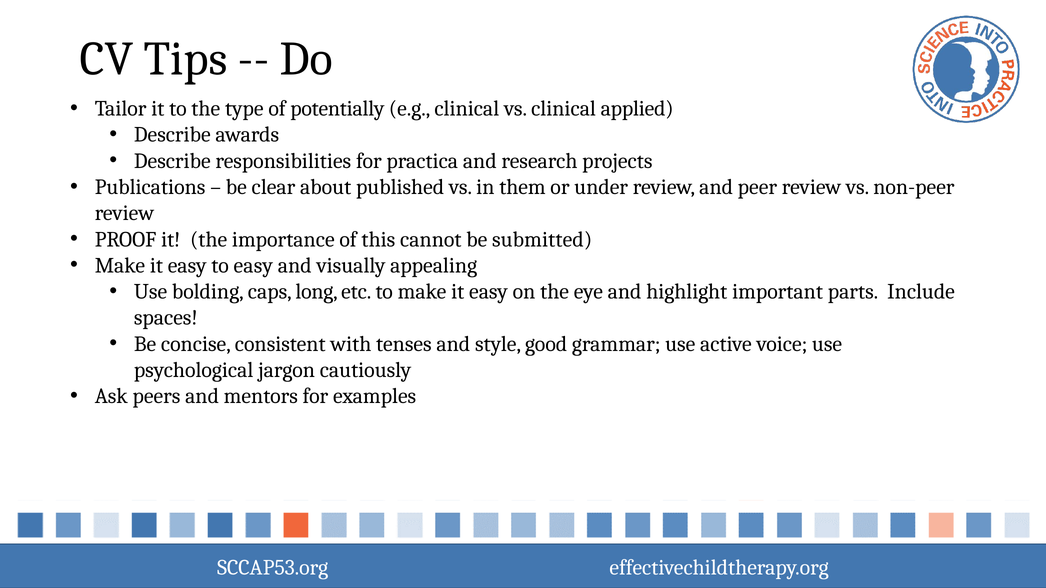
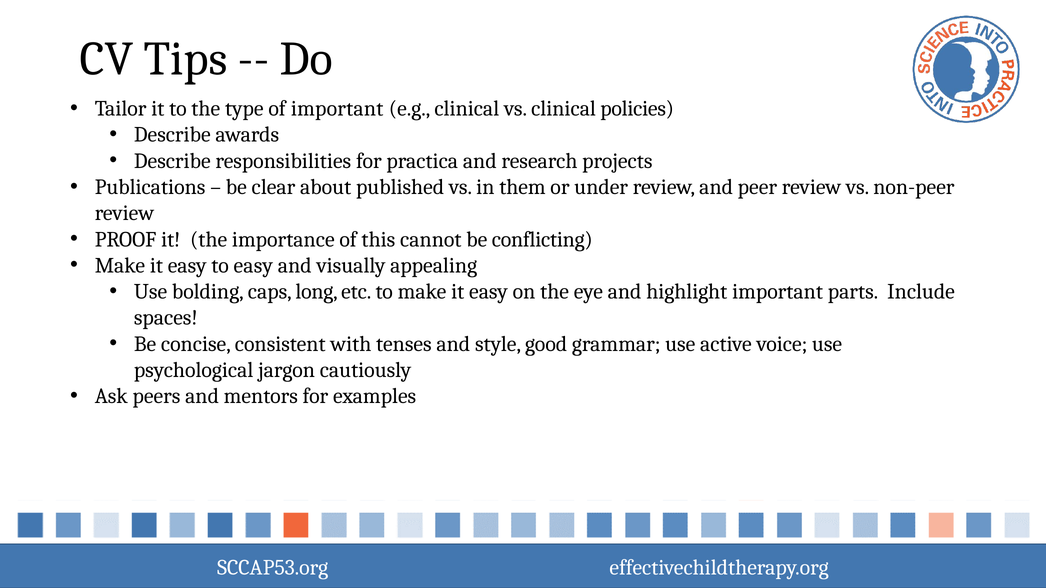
of potentially: potentially -> important
applied: applied -> policies
submitted: submitted -> conflicting
